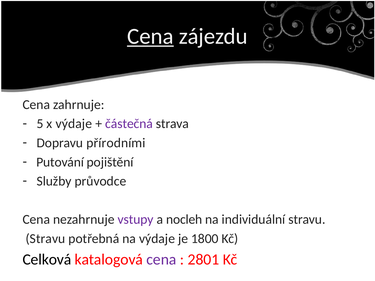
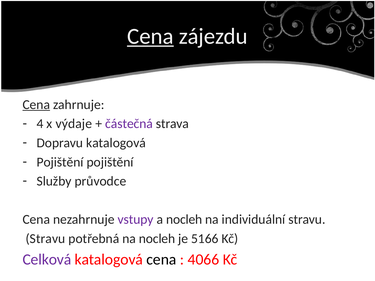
Cena at (36, 105) underline: none -> present
5: 5 -> 4
Dopravu přírodními: přírodními -> katalogová
Putování at (60, 162): Putování -> Pojištění
na výdaje: výdaje -> nocleh
1800: 1800 -> 5166
Celková colour: black -> purple
cena at (161, 260) colour: purple -> black
2801: 2801 -> 4066
